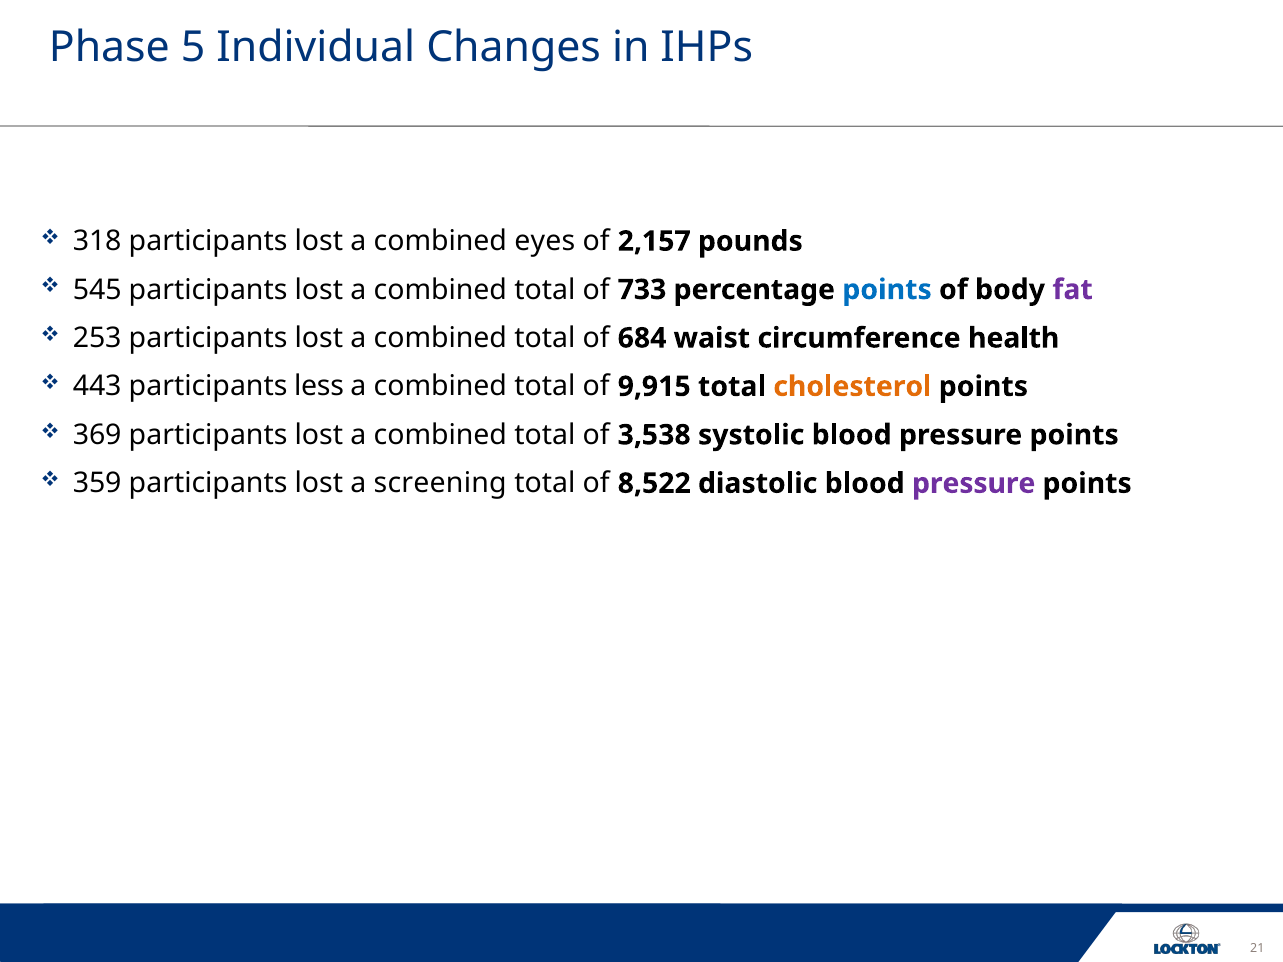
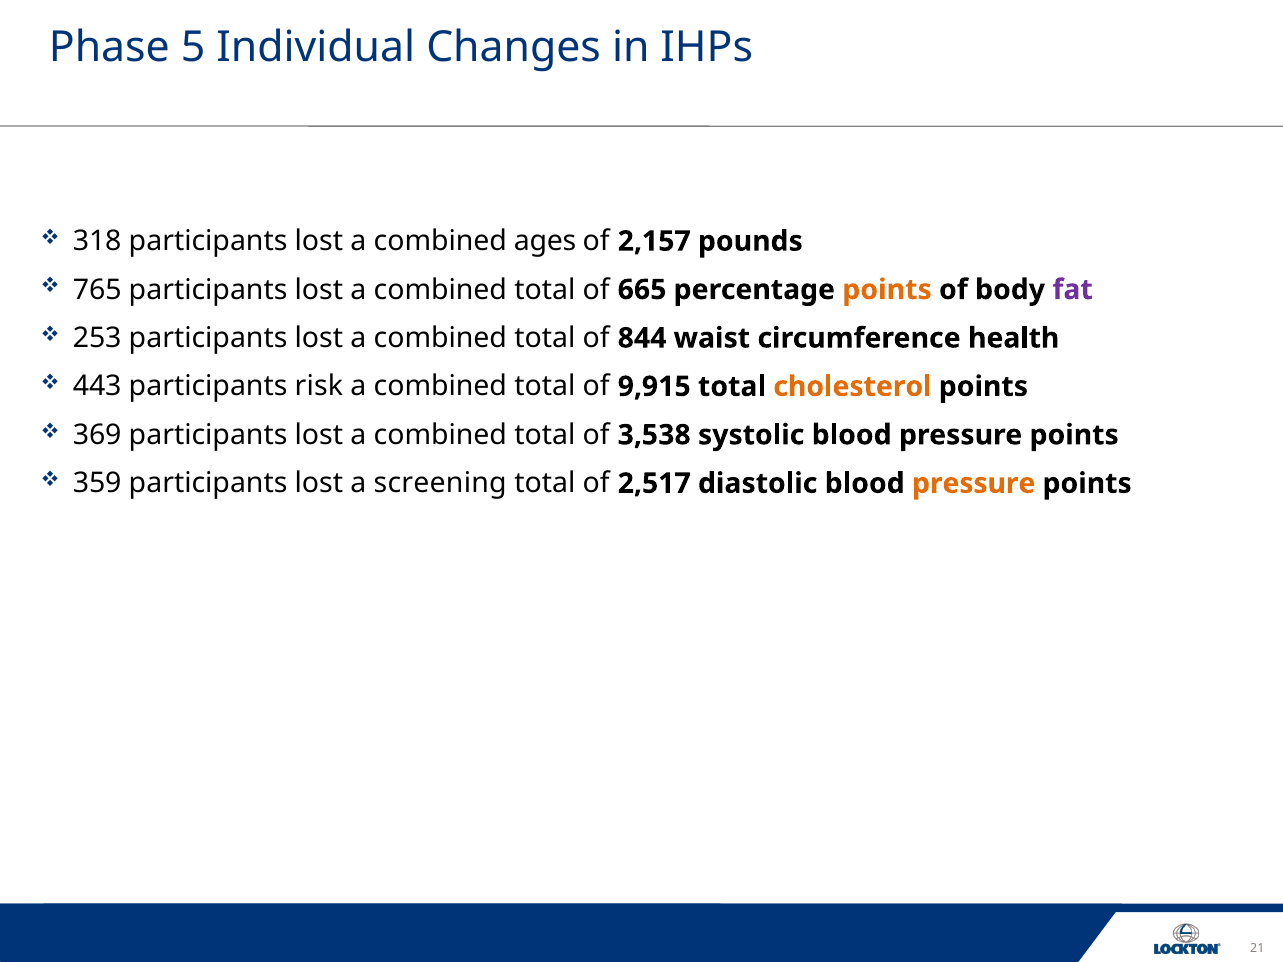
eyes: eyes -> ages
545: 545 -> 765
733: 733 -> 665
points at (887, 290) colour: blue -> orange
684: 684 -> 844
less: less -> risk
8,522: 8,522 -> 2,517
pressure at (974, 484) colour: purple -> orange
